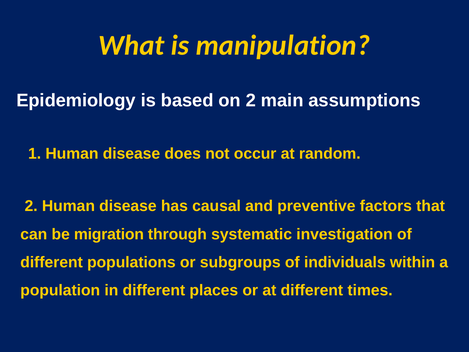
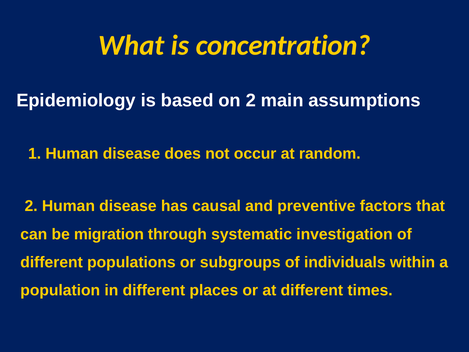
manipulation: manipulation -> concentration
